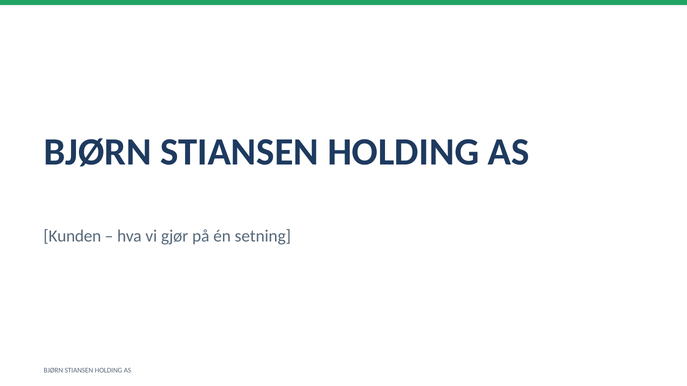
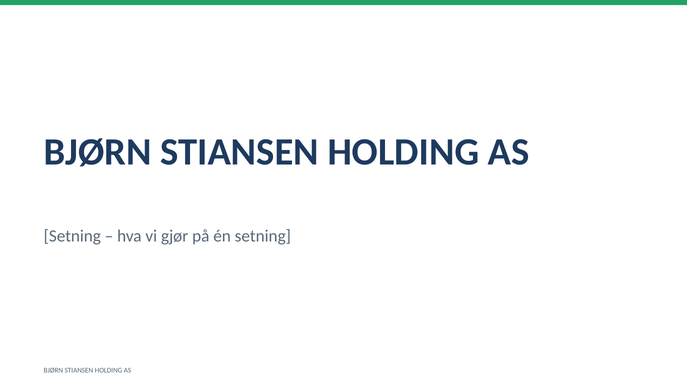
Kunden at (72, 237): Kunden -> Setning
